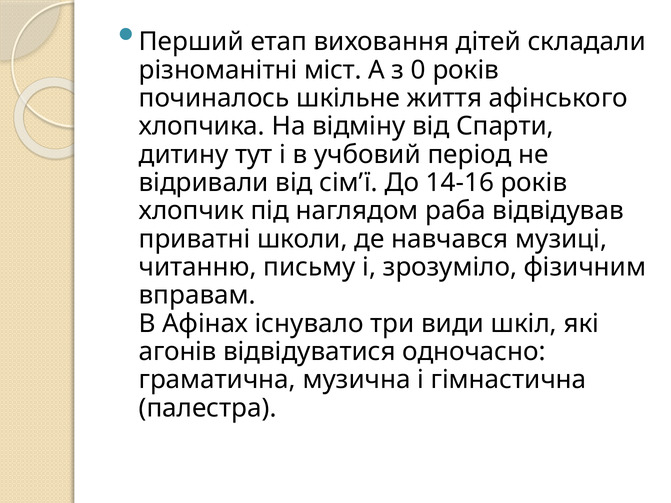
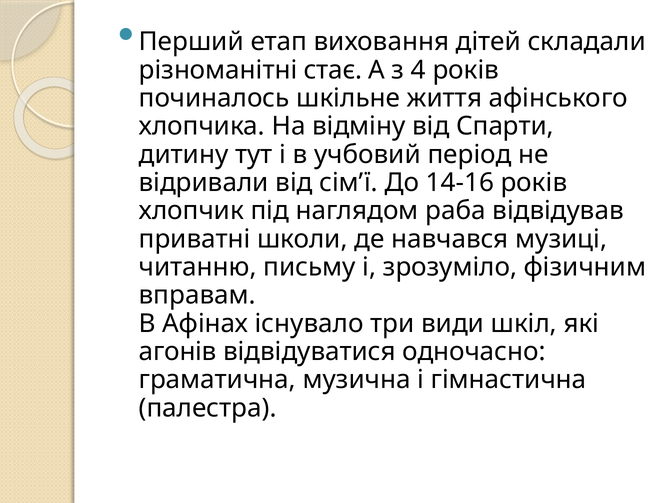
міст: міст -> стає
0: 0 -> 4
